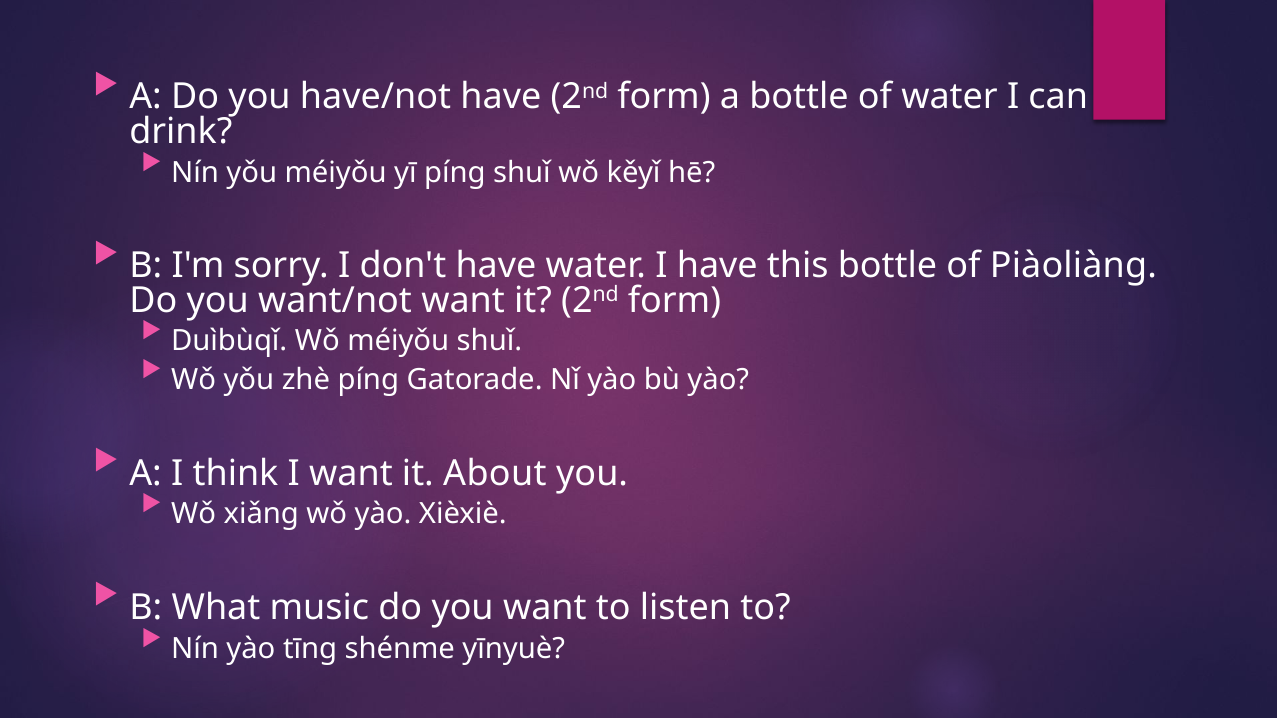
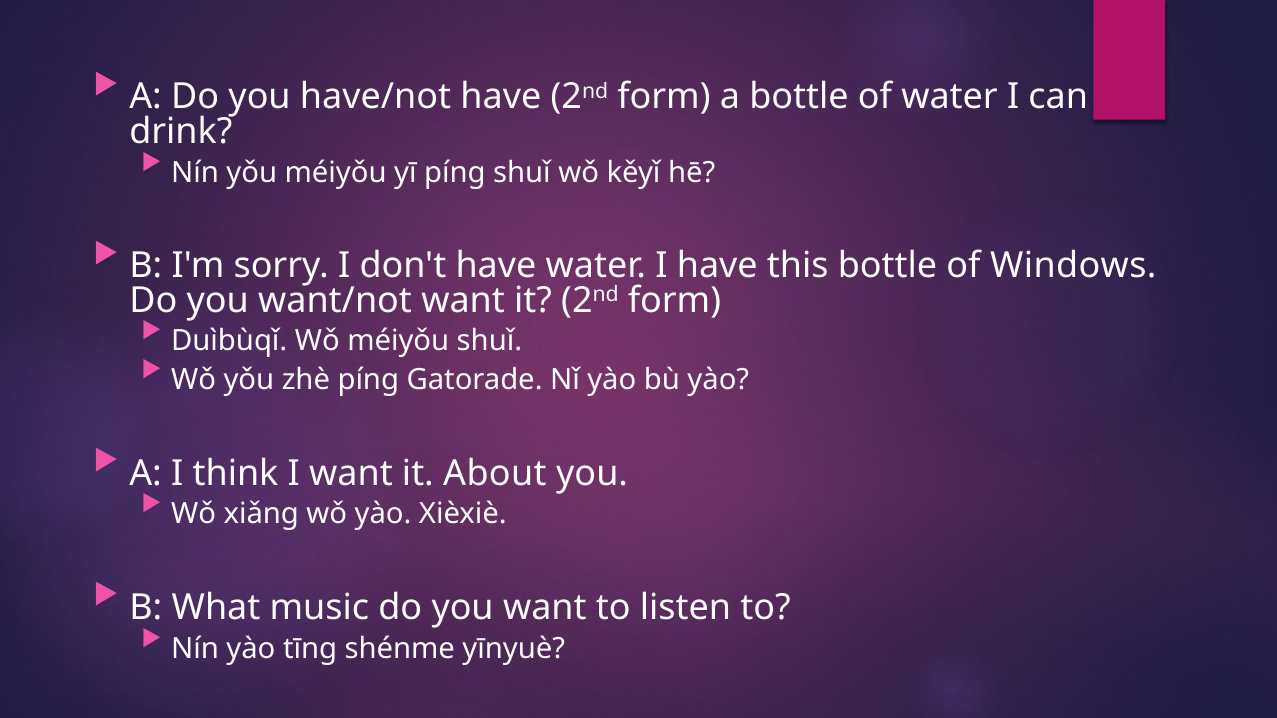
Piàoliàng: Piàoliàng -> Windows
